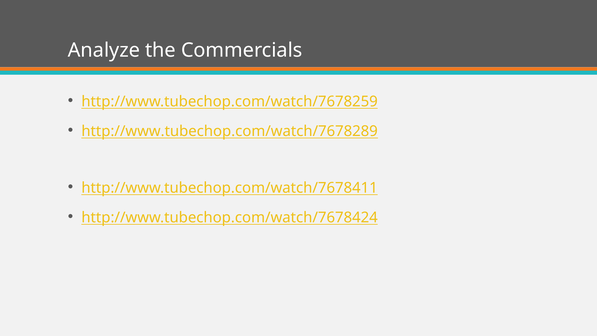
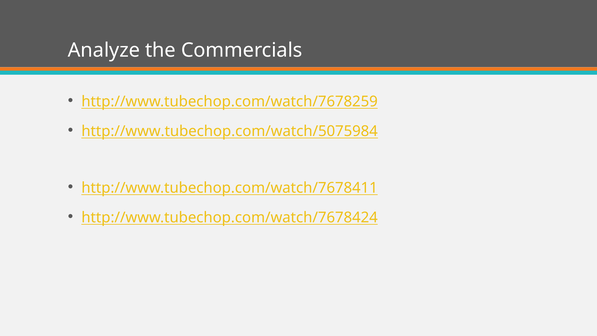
http://www.tubechop.com/watch/7678289: http://www.tubechop.com/watch/7678289 -> http://www.tubechop.com/watch/5075984
